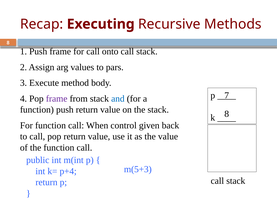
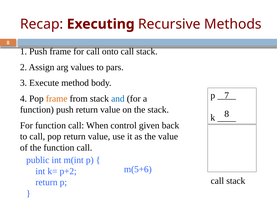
frame at (57, 98) colour: purple -> orange
m(5+3: m(5+3 -> m(5+6
p+4: p+4 -> p+2
